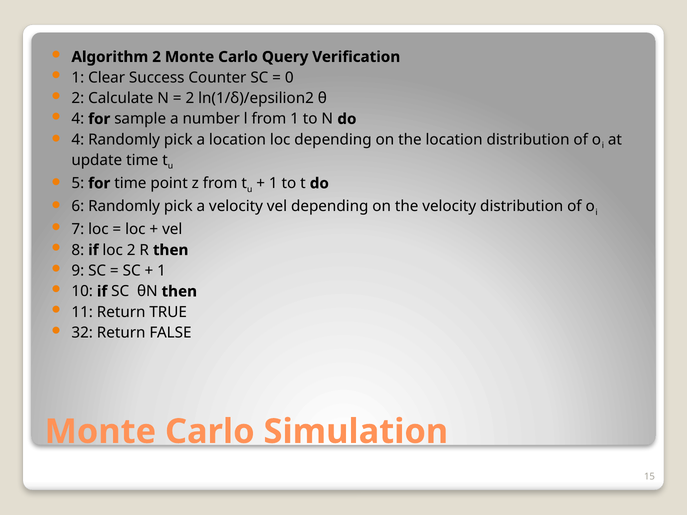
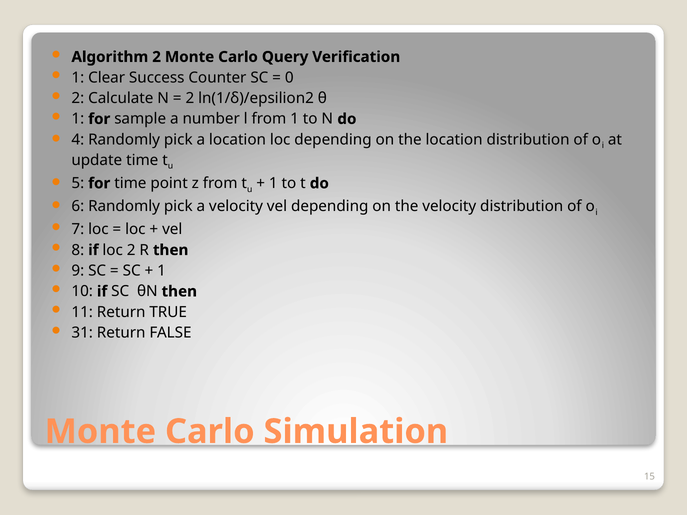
4 at (78, 119): 4 -> 1
32: 32 -> 31
